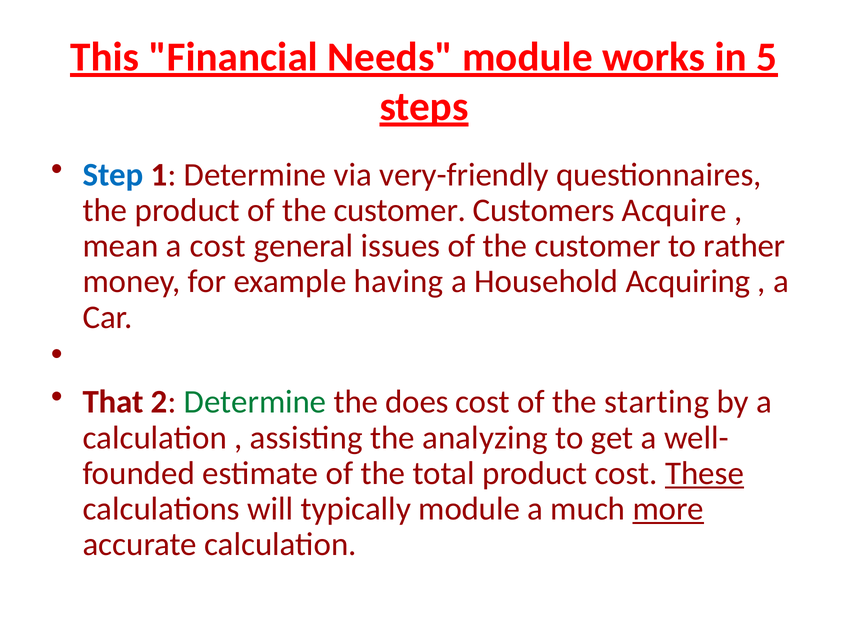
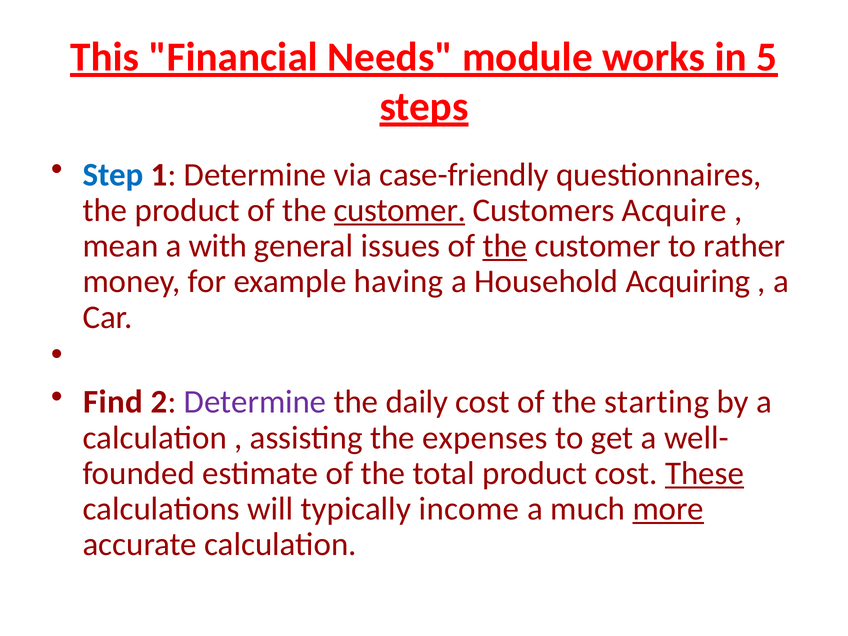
very-friendly: very-friendly -> case-friendly
customer at (400, 210) underline: none -> present
a cost: cost -> with
the at (505, 246) underline: none -> present
That: That -> Find
Determine at (255, 402) colour: green -> purple
does: does -> daily
analyzing: analyzing -> expenses
typically module: module -> income
